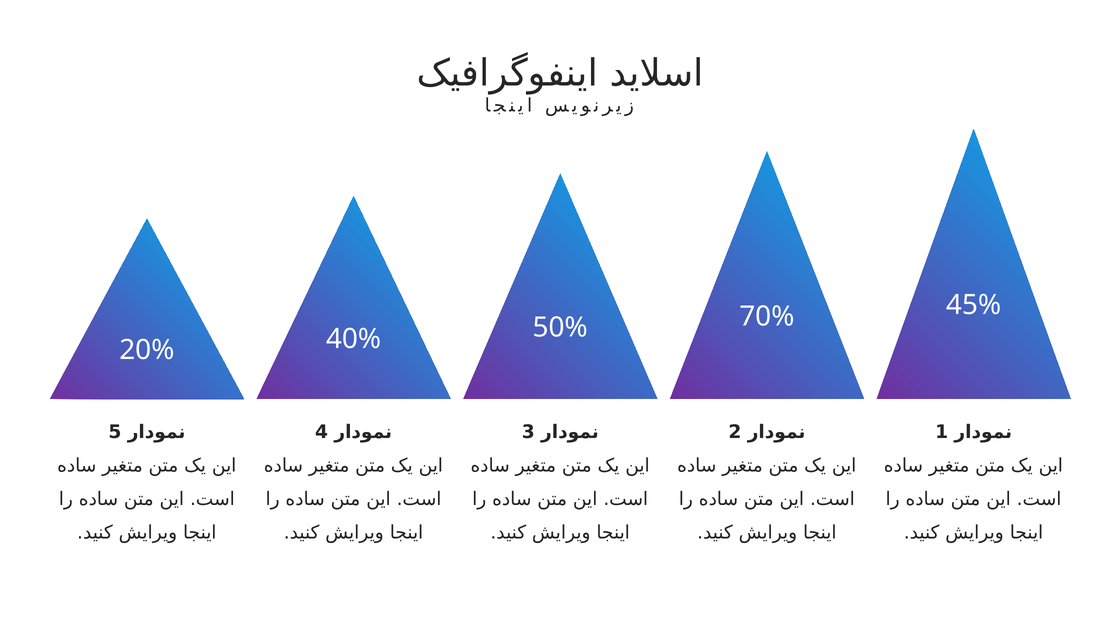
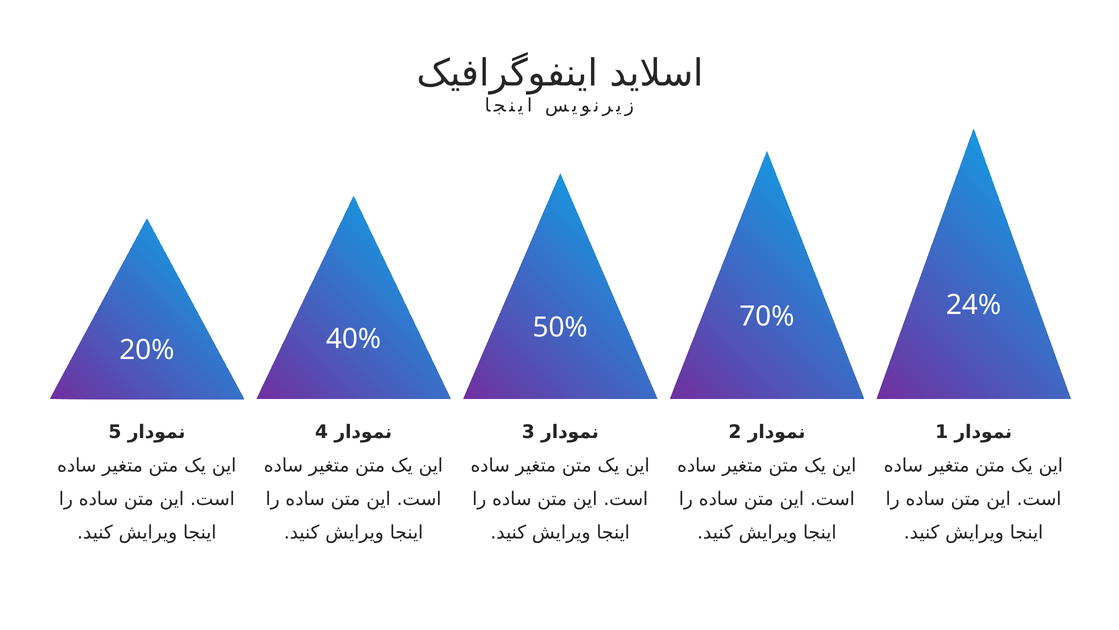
45%: 45% -> 24%
